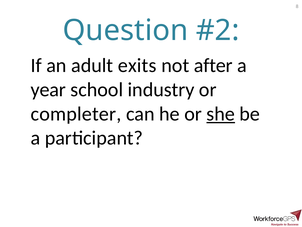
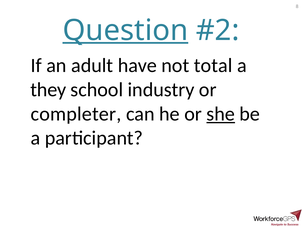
Question underline: none -> present
exits: exits -> have
after: after -> total
year: year -> they
